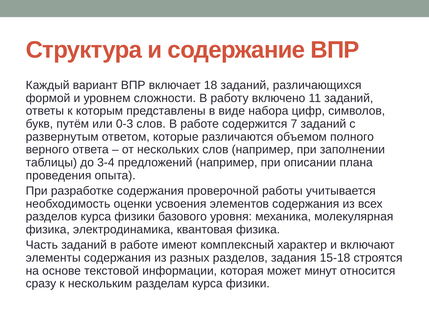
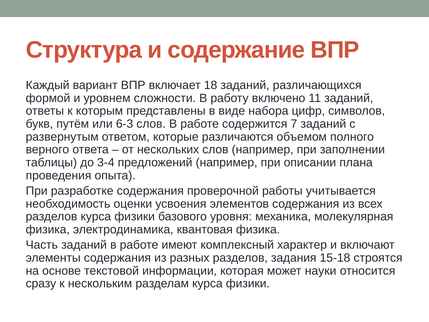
0-3: 0-3 -> 6-3
минут: минут -> науки
